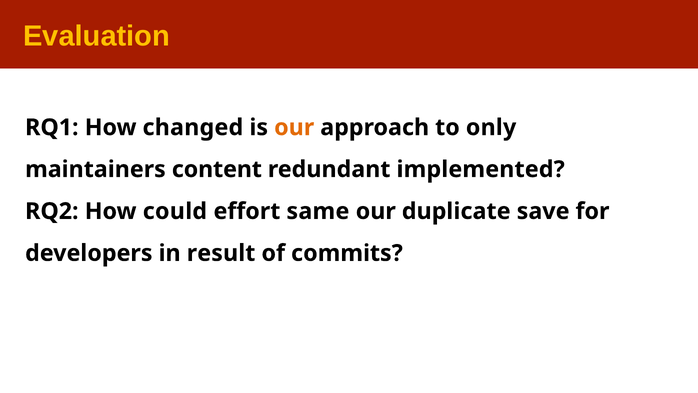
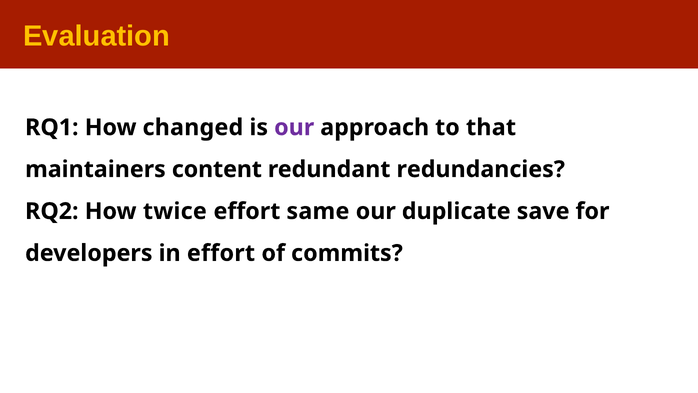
our at (294, 127) colour: orange -> purple
only: only -> that
implemented: implemented -> redundancies
could: could -> twice
in result: result -> effort
